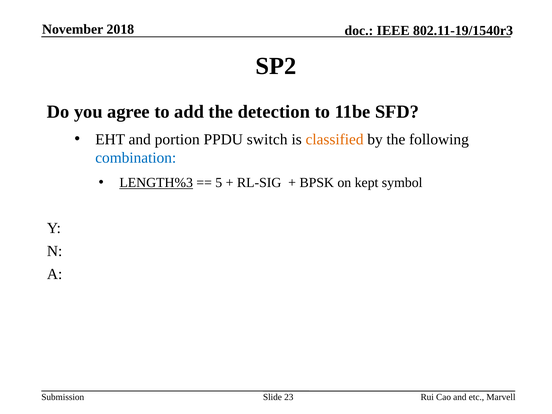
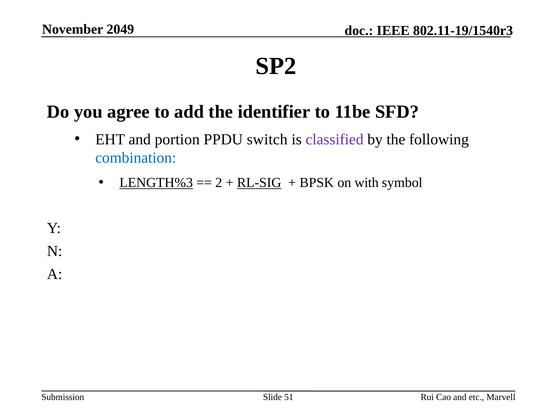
2018: 2018 -> 2049
detection: detection -> identifier
classified colour: orange -> purple
5: 5 -> 2
RL-SIG underline: none -> present
kept: kept -> with
23: 23 -> 51
